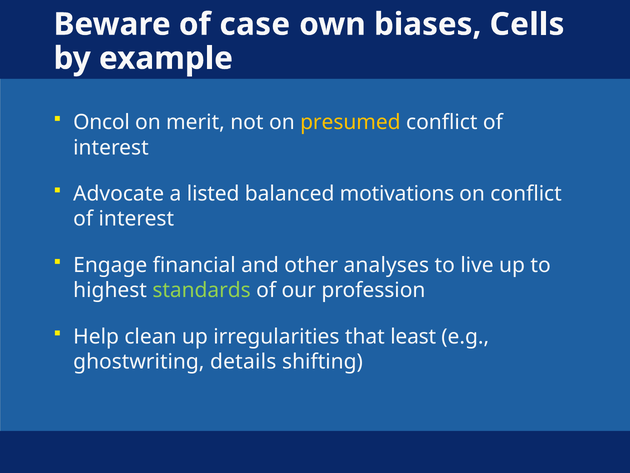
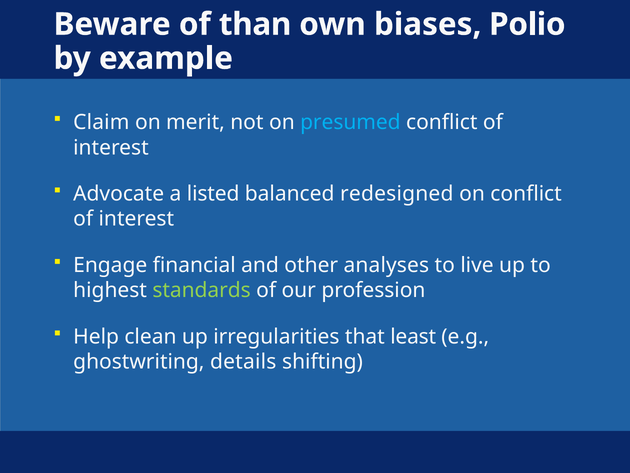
case: case -> than
Cells: Cells -> Polio
Oncol: Oncol -> Claim
presumed colour: yellow -> light blue
motivations: motivations -> redesigned
